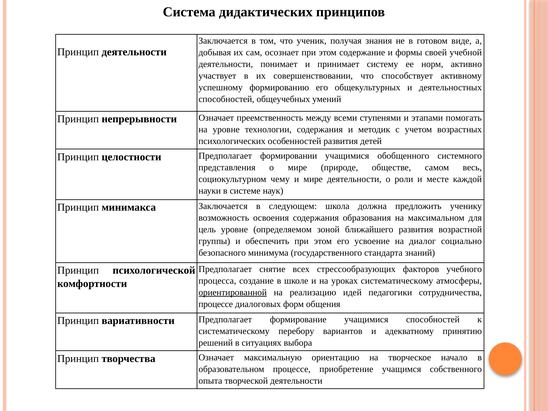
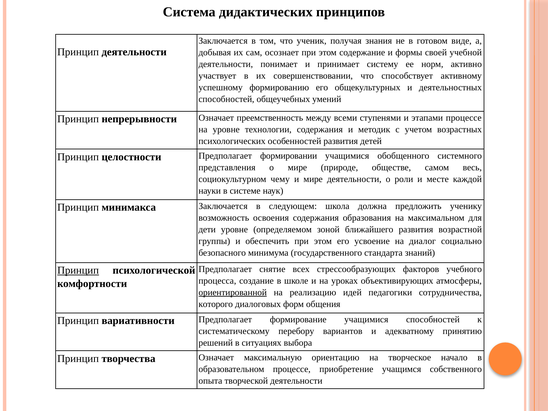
этапами помогать: помогать -> процессе
цель: цель -> дети
Принцип at (78, 270) underline: none -> present
уроках систематическому: систематическому -> объективирующих
процессе at (216, 304): процессе -> которого
